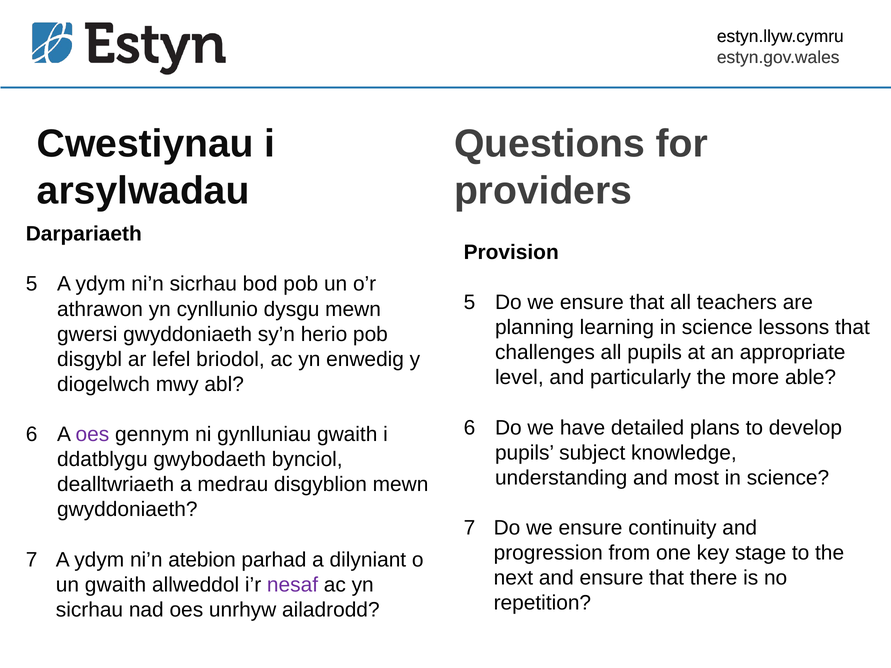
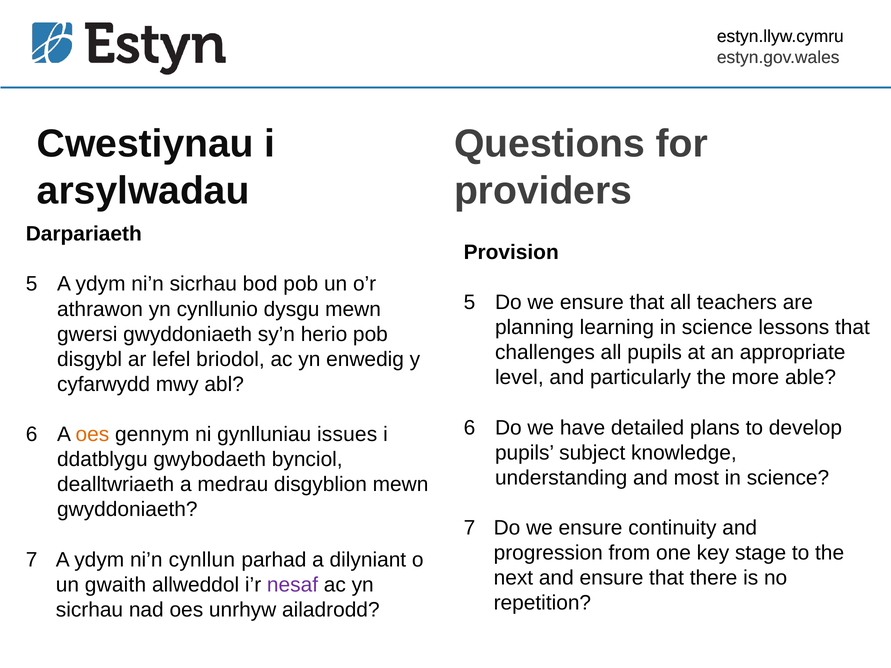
diogelwch: diogelwch -> cyfarwydd
oes at (92, 435) colour: purple -> orange
gynlluniau gwaith: gwaith -> issues
atebion: atebion -> cynllun
